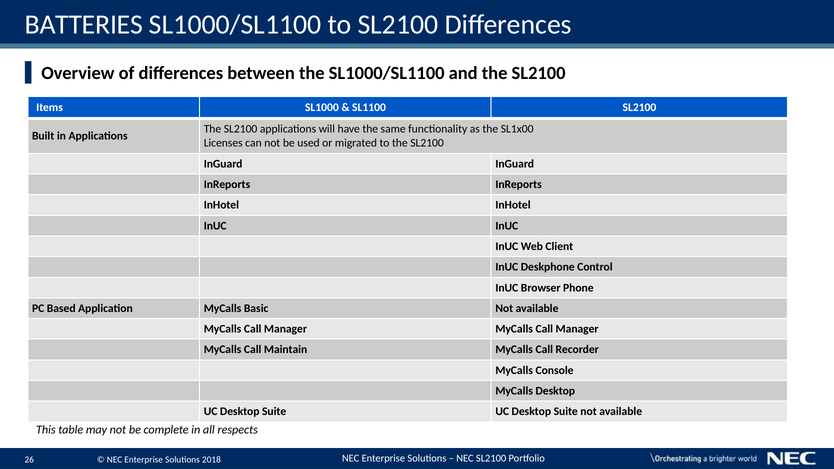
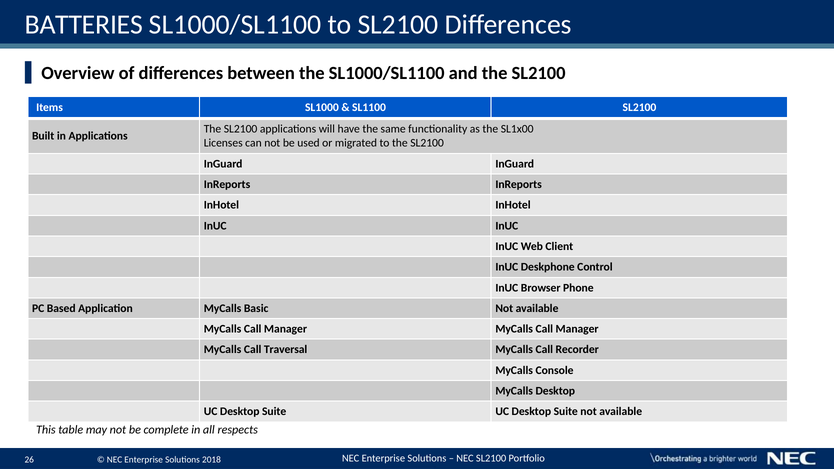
Maintain: Maintain -> Traversal
